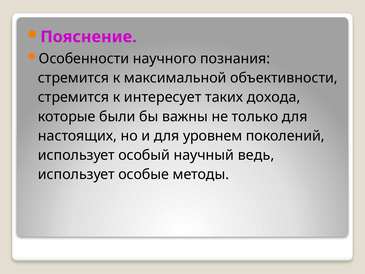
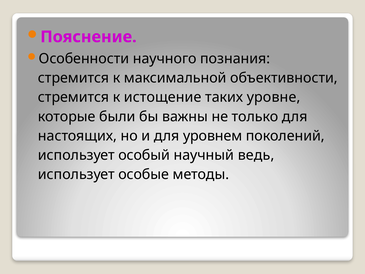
интересует: интересует -> истощение
дохода: дохода -> уровне
